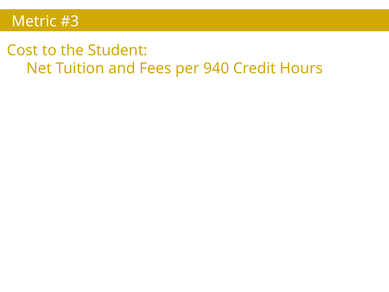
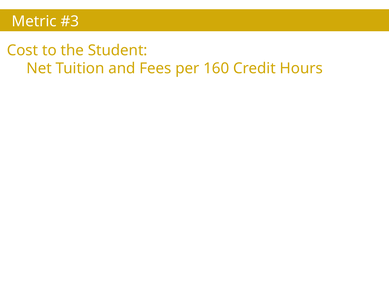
940: 940 -> 160
